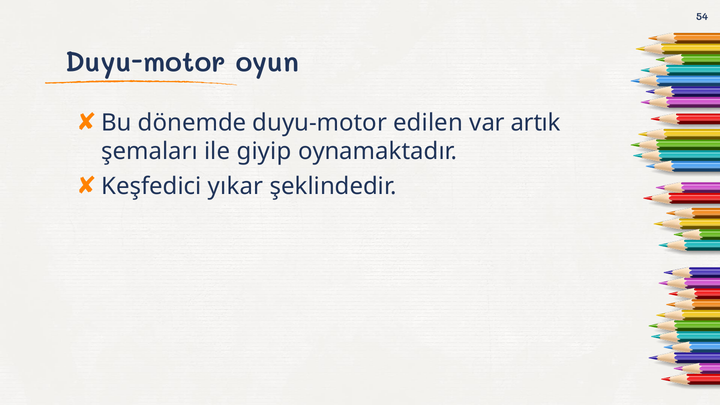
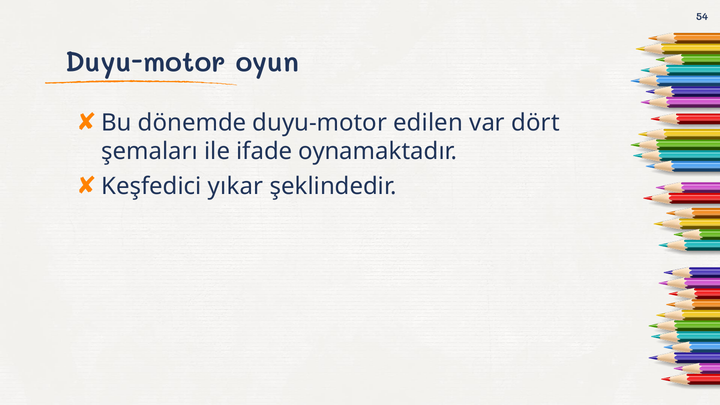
artık: artık -> dört
giyip: giyip -> ifade
